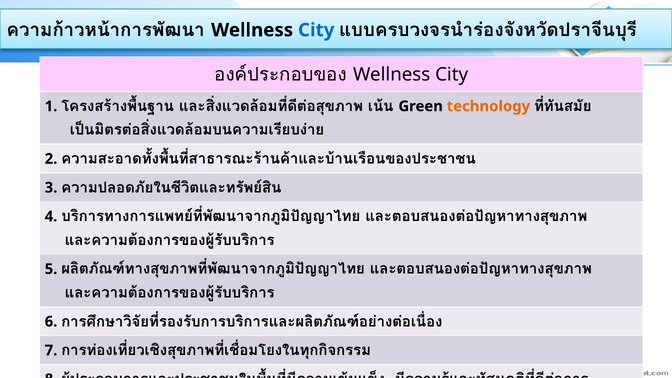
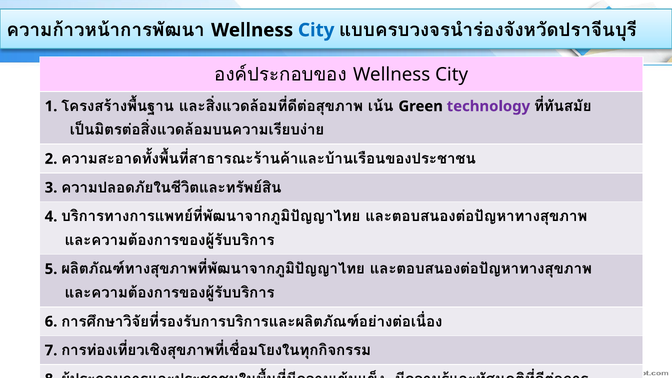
technology colour: orange -> purple
